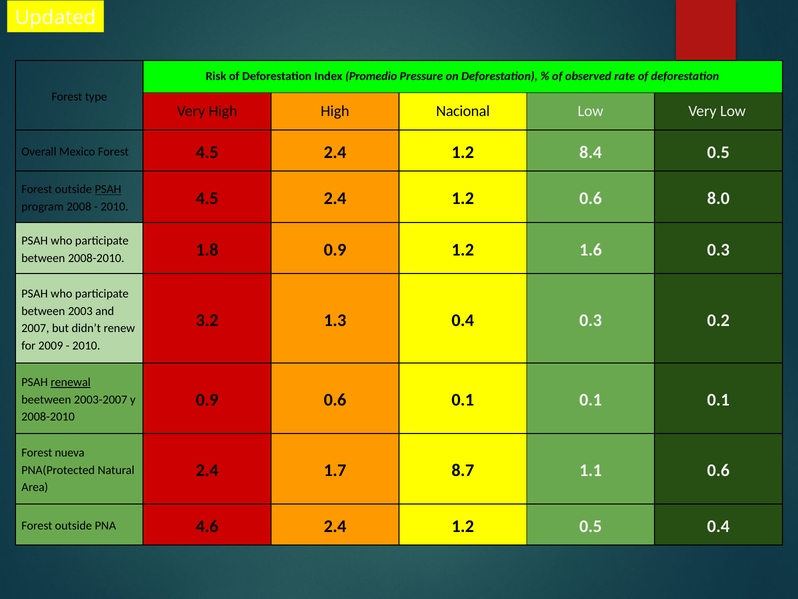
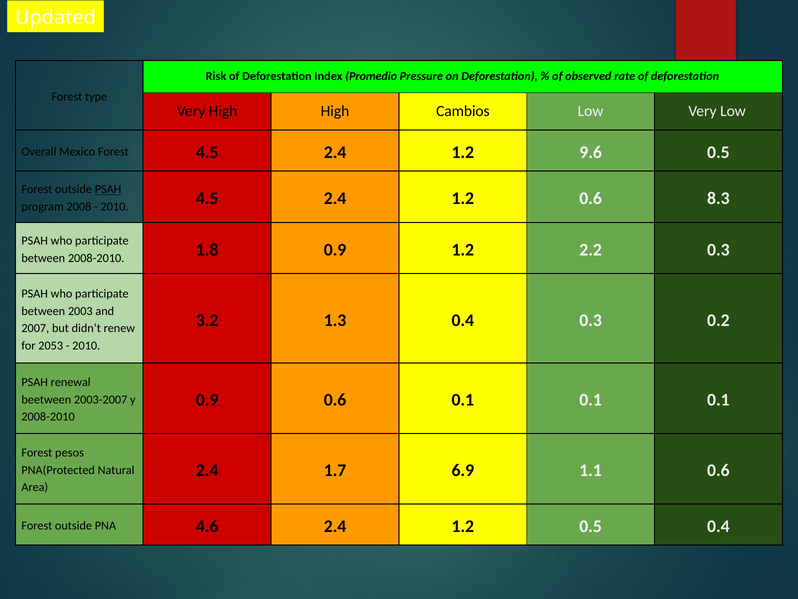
Nacional: Nacional -> Cambios
8.4: 8.4 -> 9.6
8.0: 8.0 -> 8.3
1.6: 1.6 -> 2.2
2009: 2009 -> 2053
renewal underline: present -> none
nueva: nueva -> pesos
8.7: 8.7 -> 6.9
